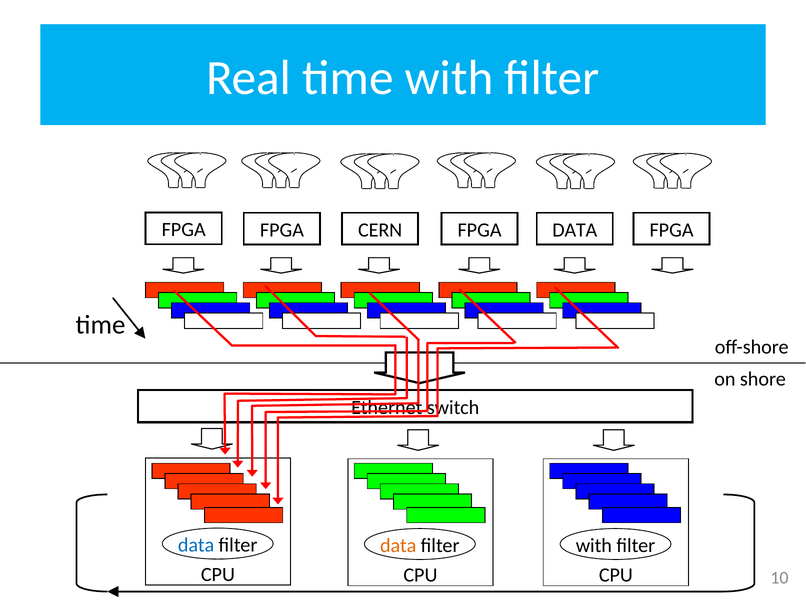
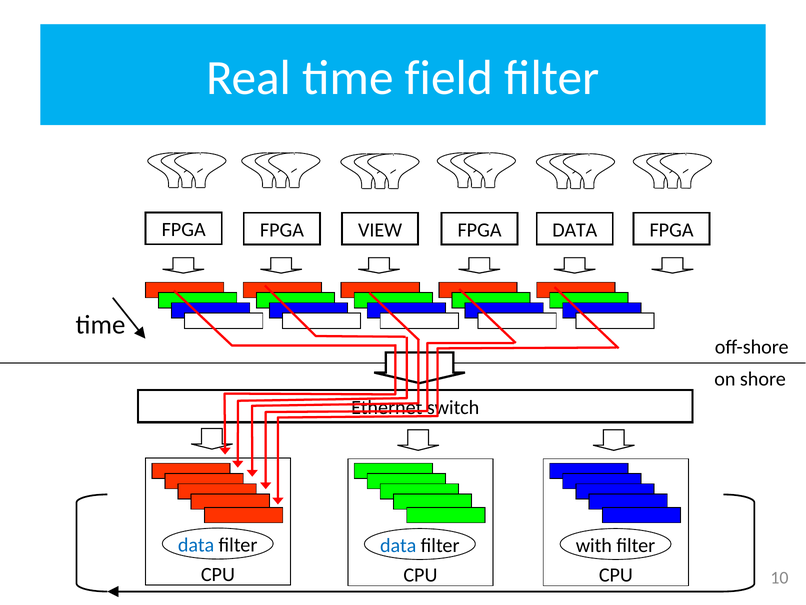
time with: with -> field
CERN: CERN -> VIEW
data at (398, 545) colour: orange -> blue
